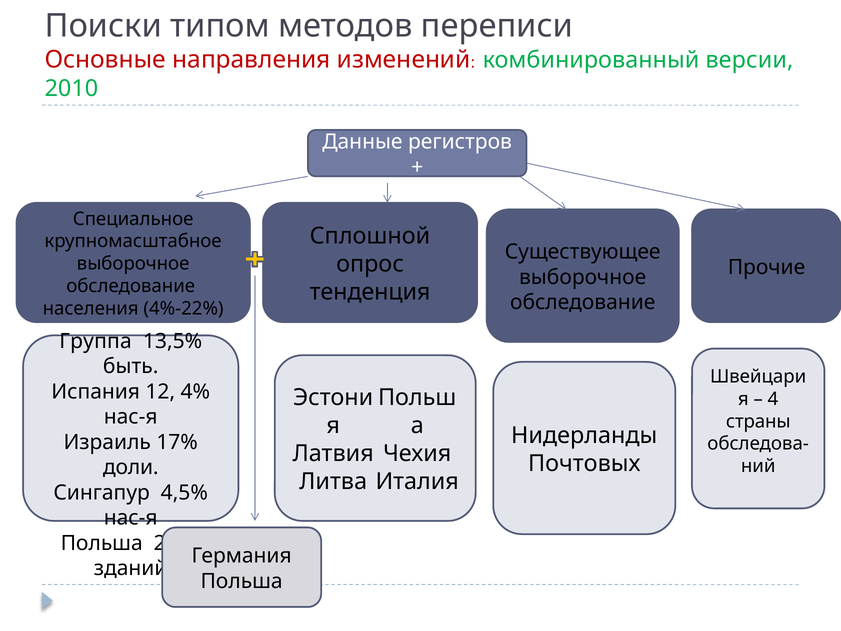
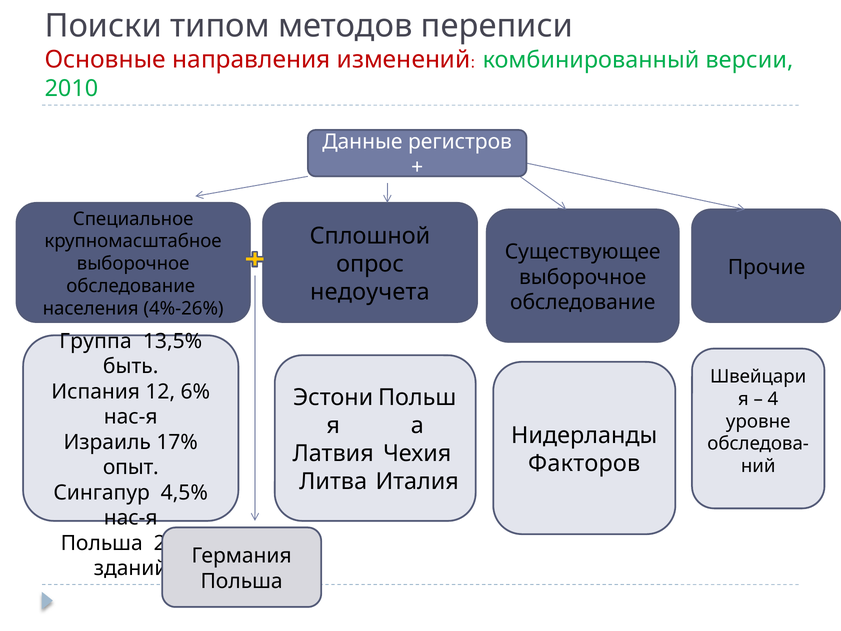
тенденция: тенденция -> недоучета
4%-22%: 4%-22% -> 4%-26%
4%: 4% -> 6%
страны: страны -> уровне
Почтовых: Почтовых -> Факторов
доли: доли -> опыт
